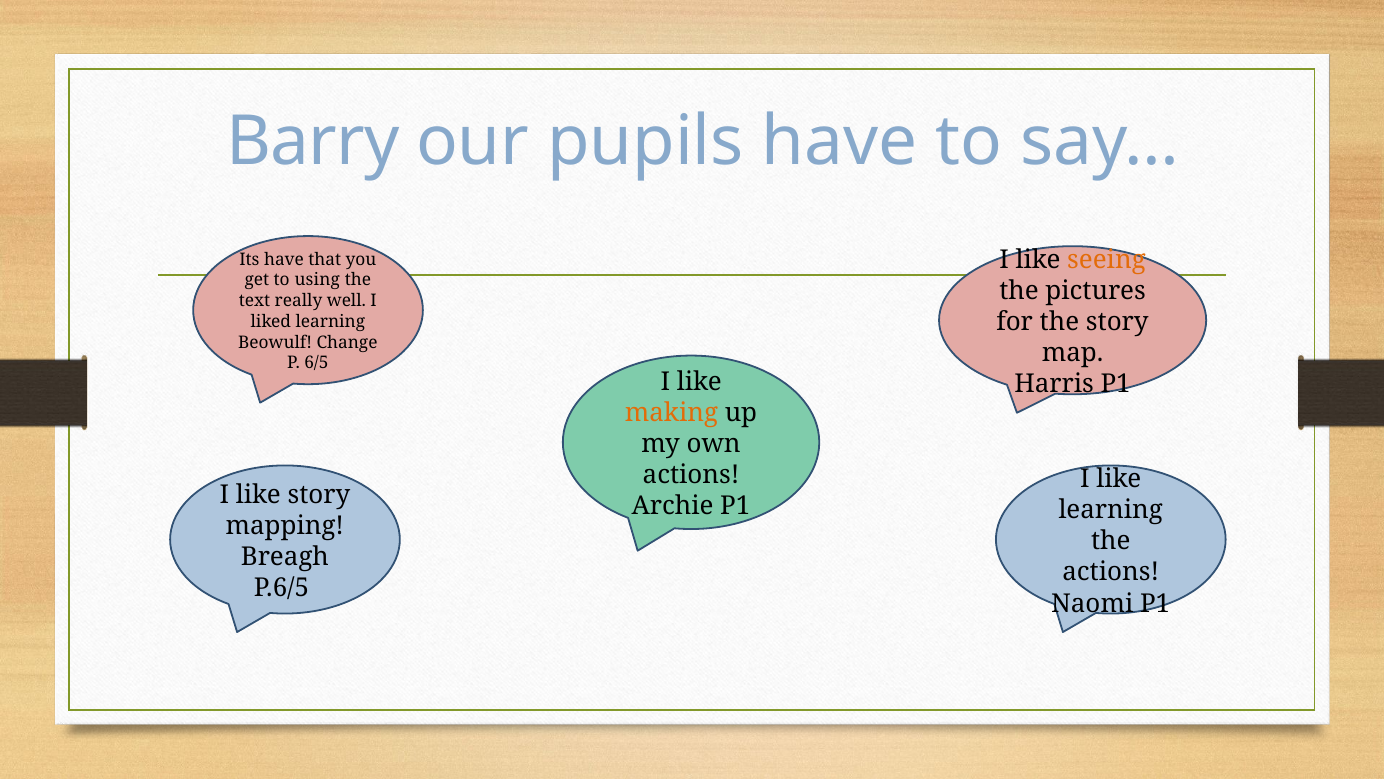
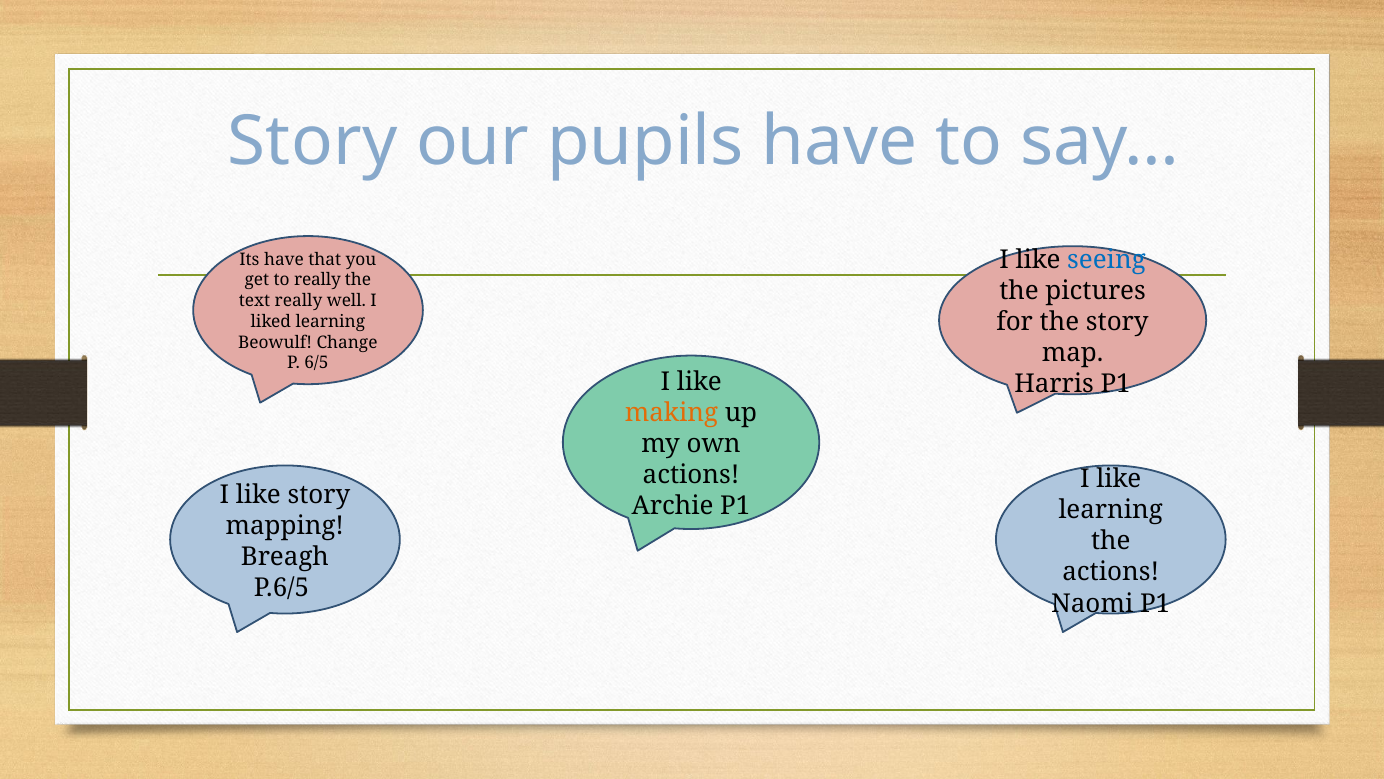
Barry at (313, 141): Barry -> Story
seeing colour: orange -> blue
to using: using -> really
